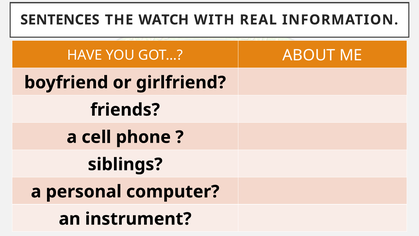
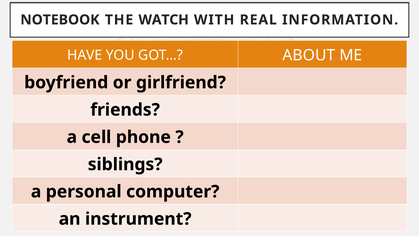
SENTENCES: SENTENCES -> NOTEBOOK
